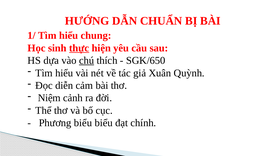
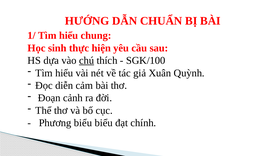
thực underline: present -> none
SGK/650: SGK/650 -> SGK/100
Niệm: Niệm -> Đoạn
